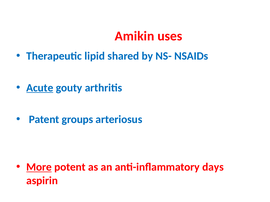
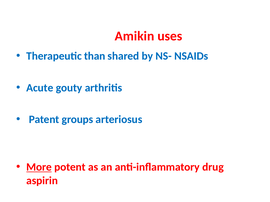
lipid: lipid -> than
Acute underline: present -> none
days: days -> drug
